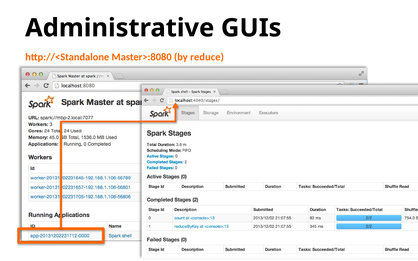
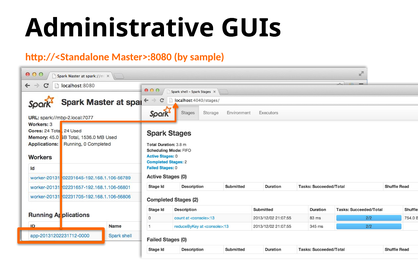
reduce: reduce -> sample
